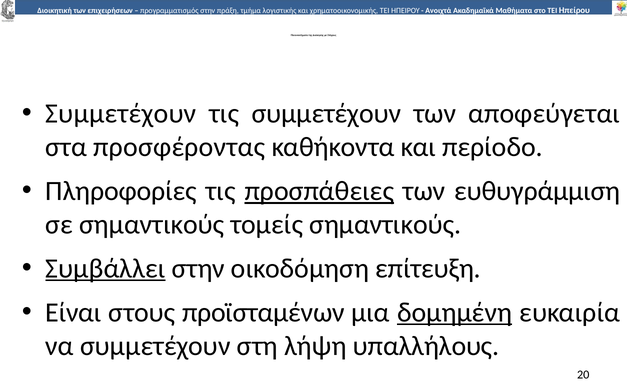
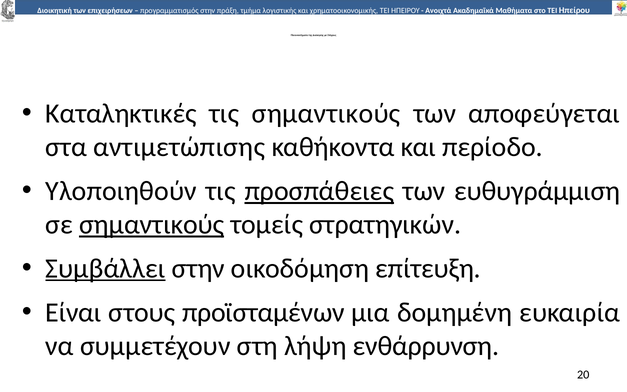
Συµµετέχουν at (121, 114): Συµµετέχουν -> Καταληκτικές
τις συµµετέχουν: συµµετέχουν -> σηµαντικούς
προσφέροντας: προσφέροντας -> αντιµετώπισης
Πληροφορίες: Πληροφορίες -> Υλοποιηθούν
σηµαντικούς at (152, 224) underline: none -> present
τοµείς σηµαντικούς: σηµαντικούς -> στρατηγικών
δοµηµένη underline: present -> none
υπαλλήλους: υπαλλήλους -> ενθάρρυνση
